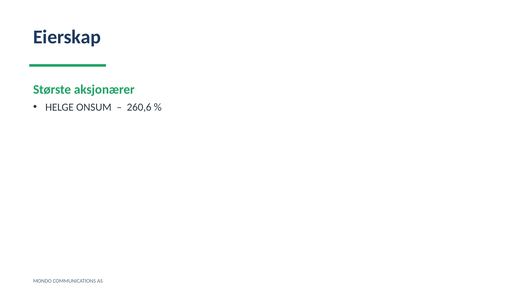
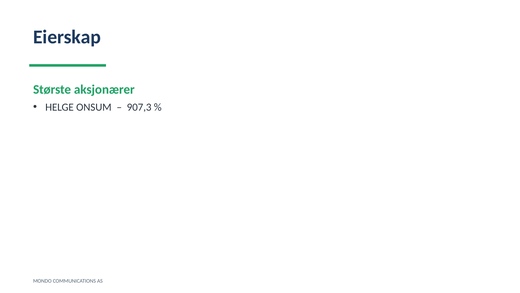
260,6: 260,6 -> 907,3
